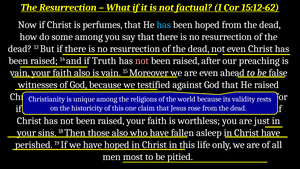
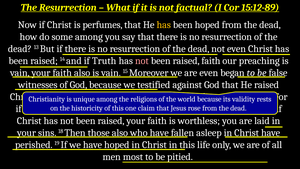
15:12-62: 15:12-62 -> 15:12-89
has at (164, 25) colour: light blue -> yellow
raised after: after -> faith
ahead: ahead -> began
just: just -> laid
